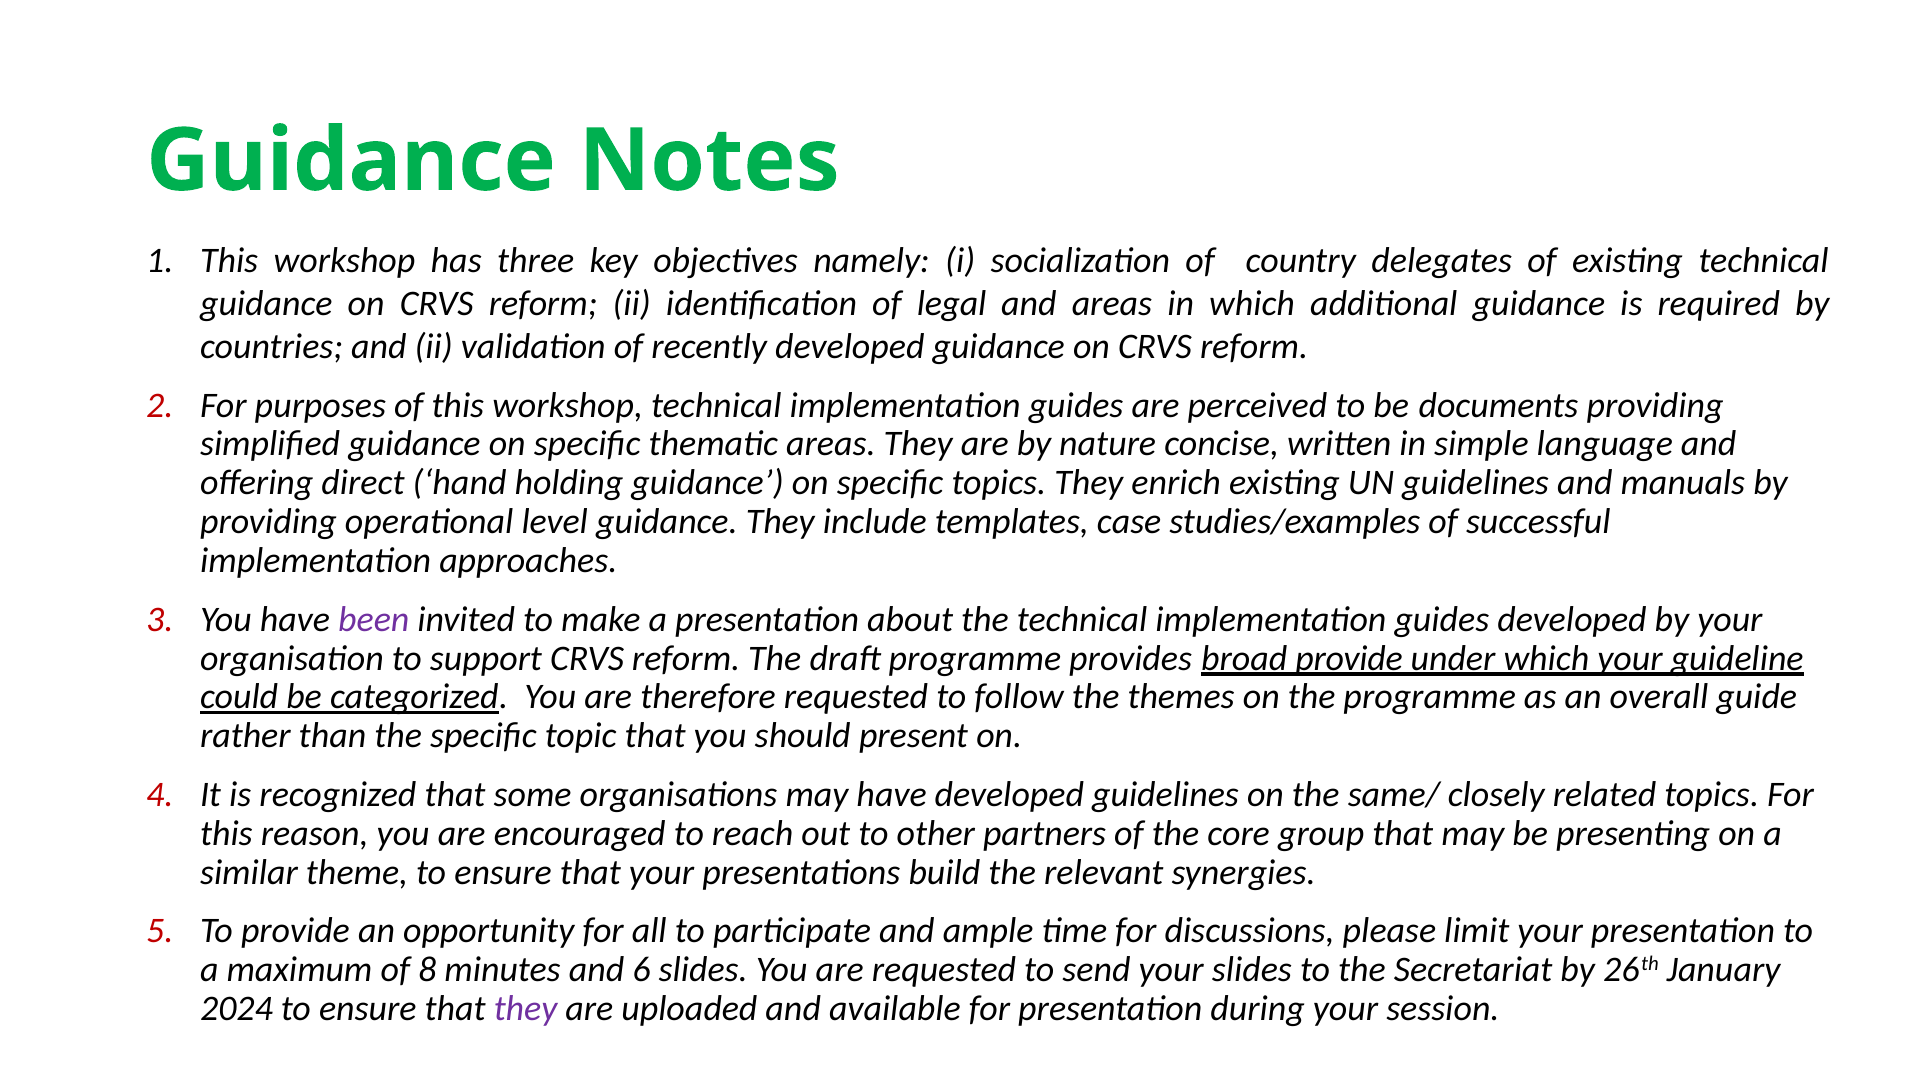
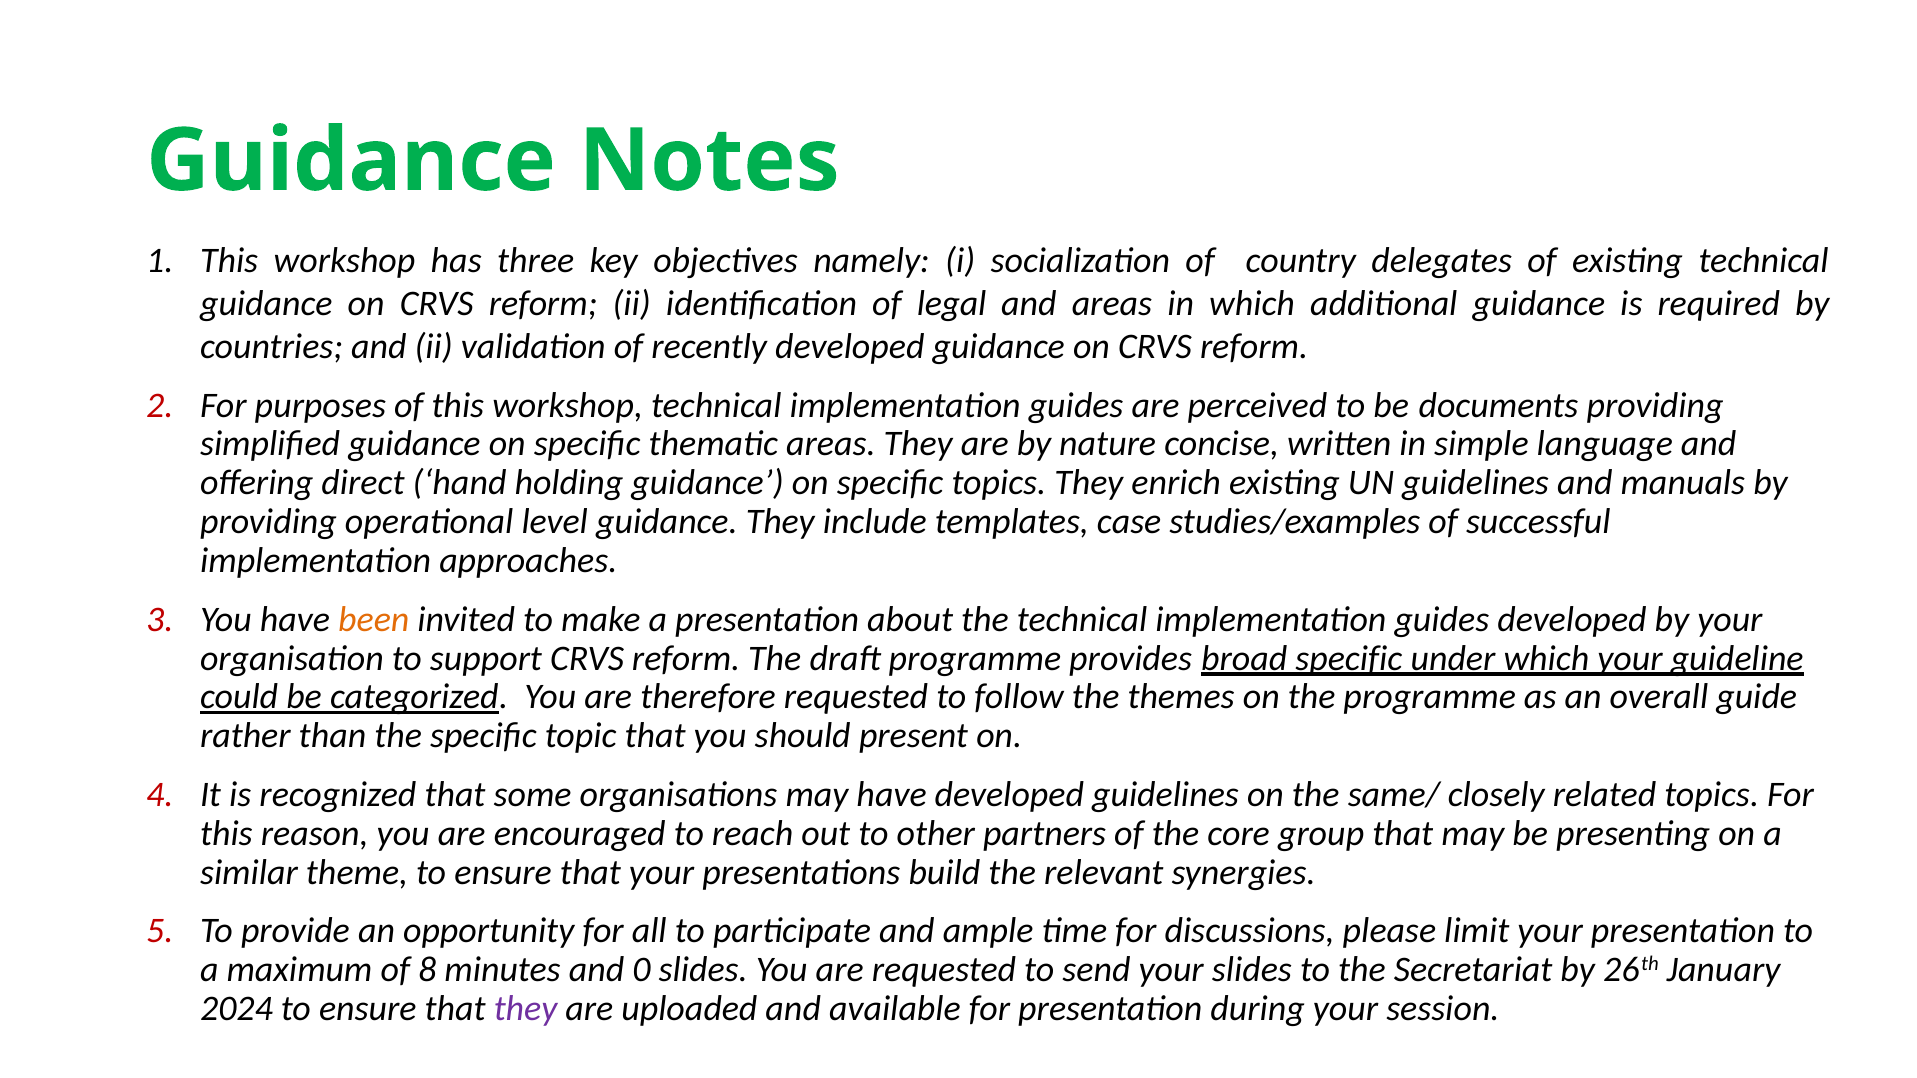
been colour: purple -> orange
broad provide: provide -> specific
6: 6 -> 0
